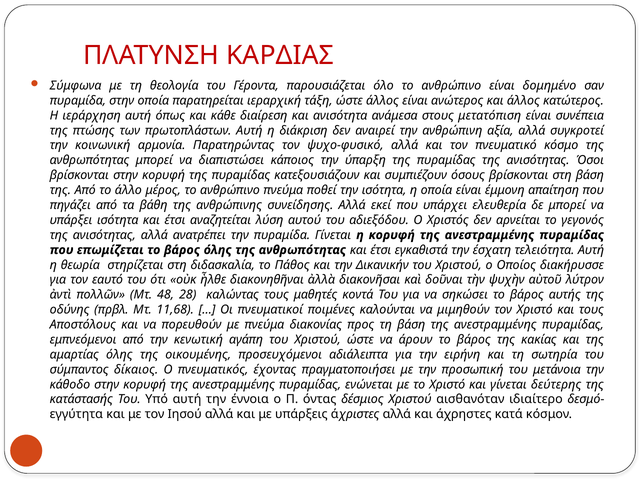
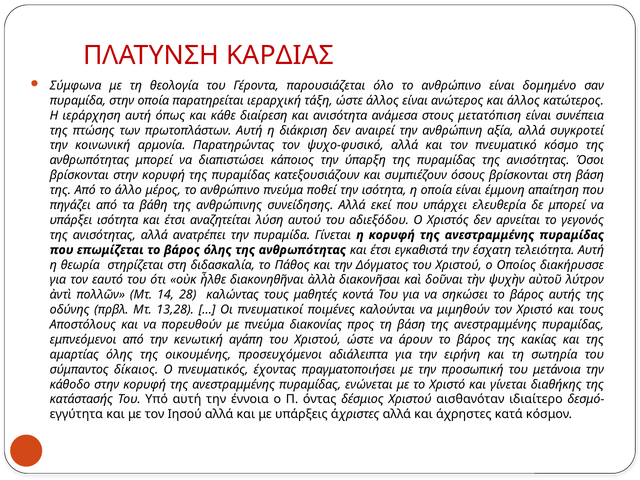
Δικανικήν: Δικανικήν -> Δόγματος
48: 48 -> 14
11,68: 11,68 -> 13,28
δεύτερης: δεύτερης -> διαθήκης
